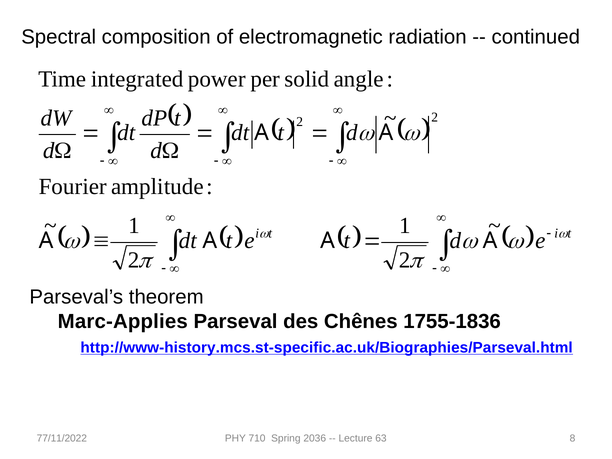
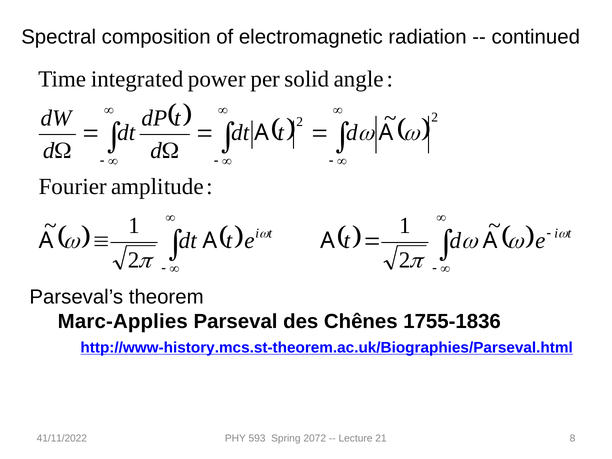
http://www-history.mcs.st-specific.ac.uk/Biographies/Parseval.html: http://www-history.mcs.st-specific.ac.uk/Biographies/Parseval.html -> http://www-history.mcs.st-theorem.ac.uk/Biographies/Parseval.html
77/11/2022: 77/11/2022 -> 41/11/2022
710: 710 -> 593
2036: 2036 -> 2072
63: 63 -> 21
